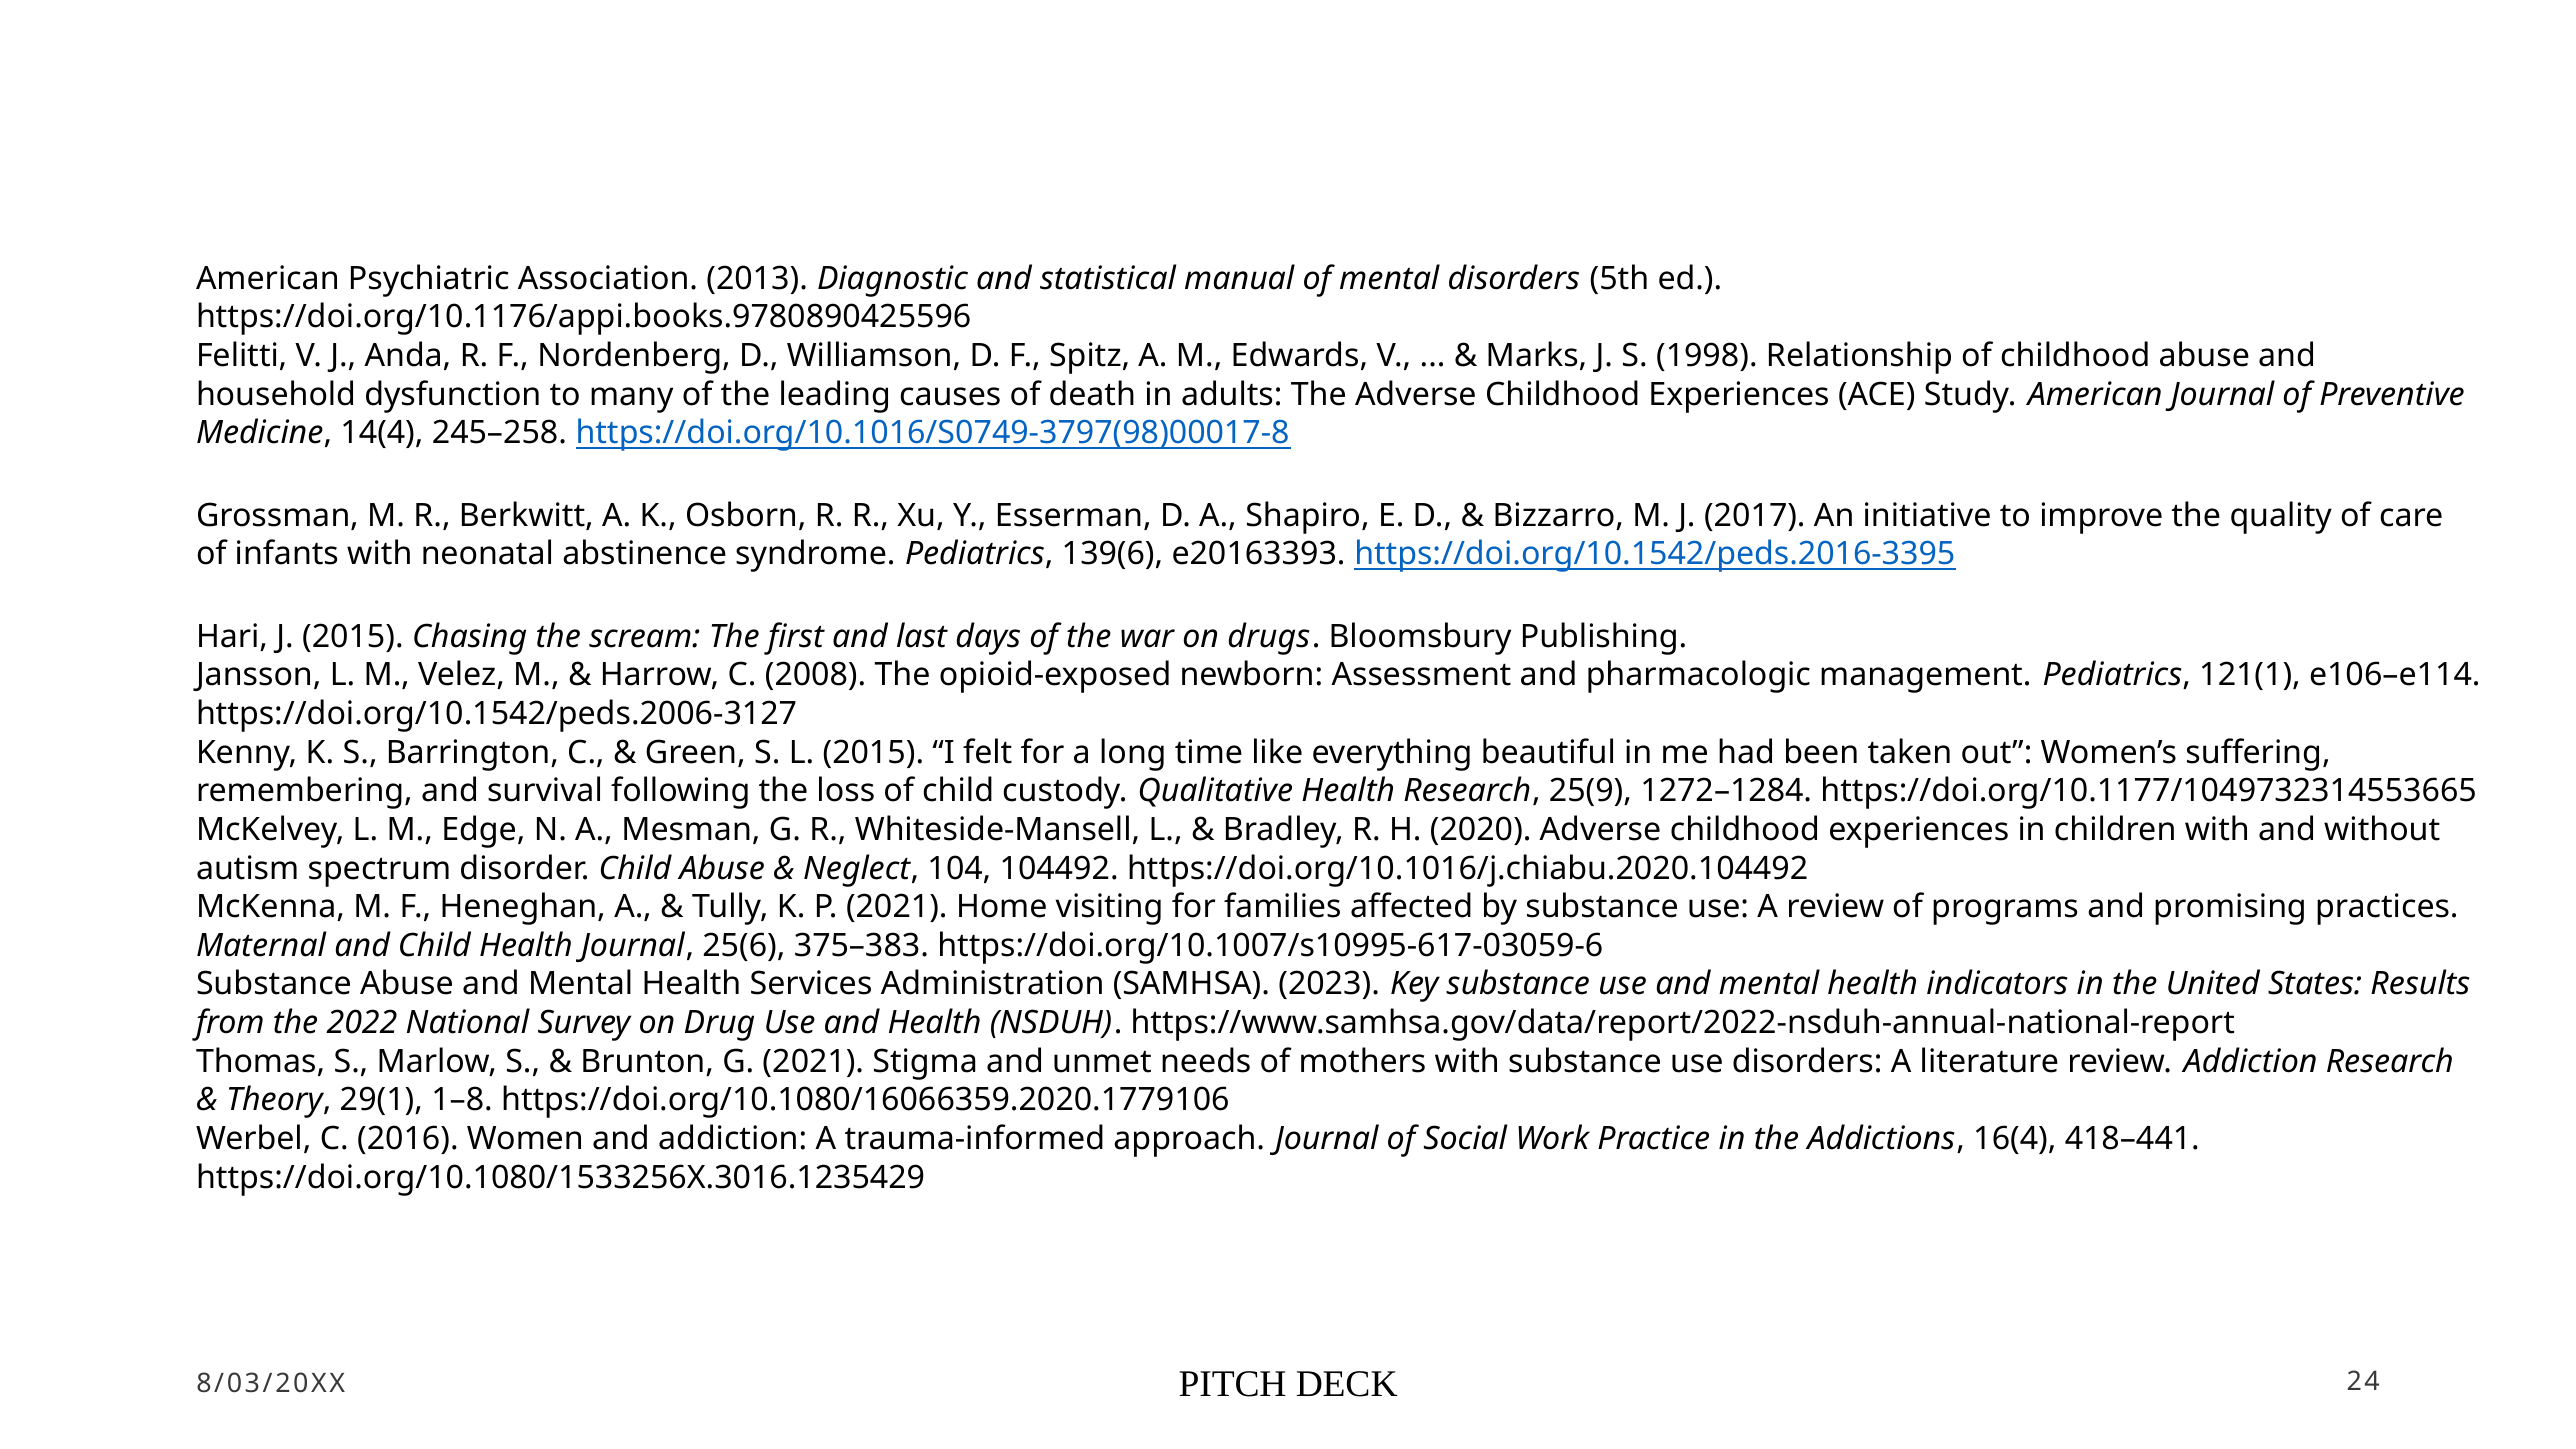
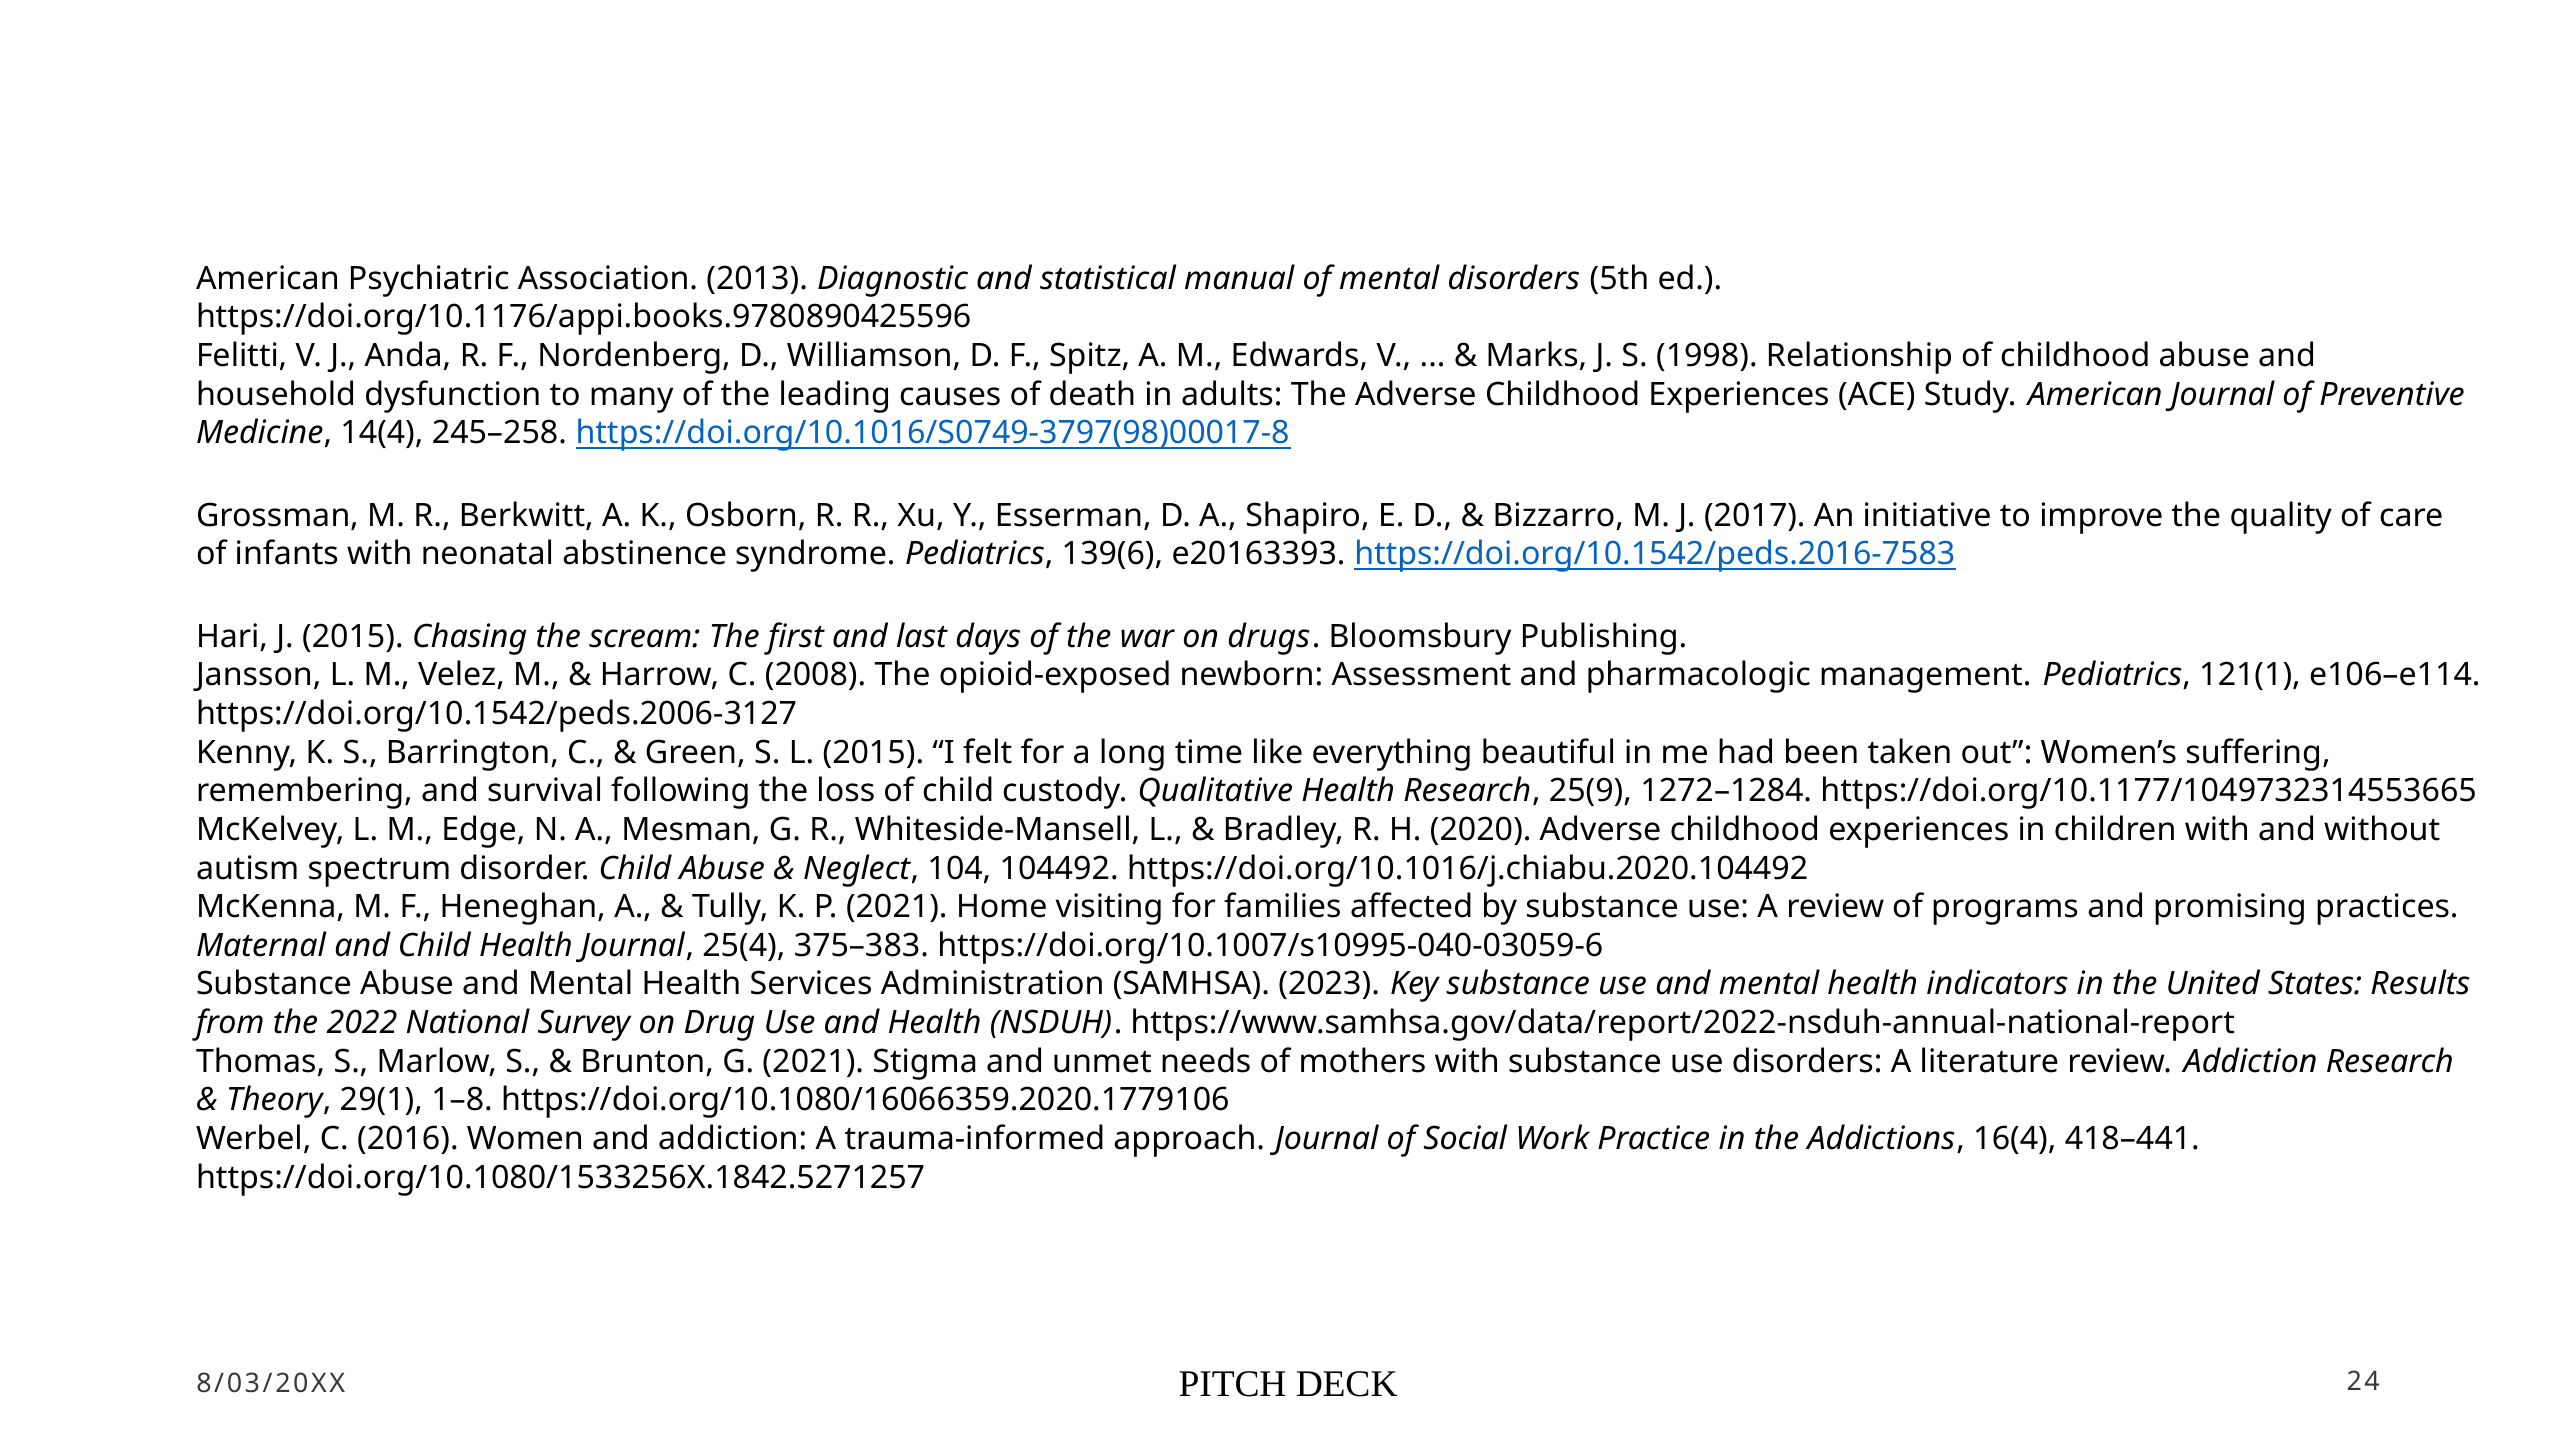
https://doi.org/10.1542/peds.2016-3395: https://doi.org/10.1542/peds.2016-3395 -> https://doi.org/10.1542/peds.2016-7583
25(6: 25(6 -> 25(4
https://doi.org/10.1007/s10995-617-03059-6: https://doi.org/10.1007/s10995-617-03059-6 -> https://doi.org/10.1007/s10995-040-03059-6
https://doi.org/10.1080/1533256X.3016.1235429: https://doi.org/10.1080/1533256X.3016.1235429 -> https://doi.org/10.1080/1533256X.1842.5271257
